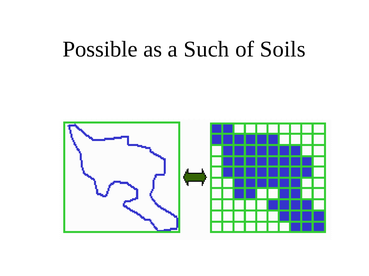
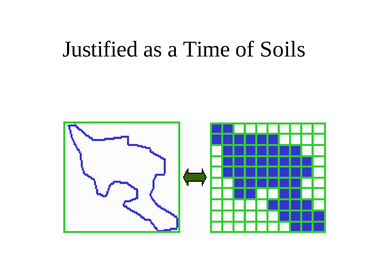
Possible: Possible -> Justified
Such: Such -> Time
